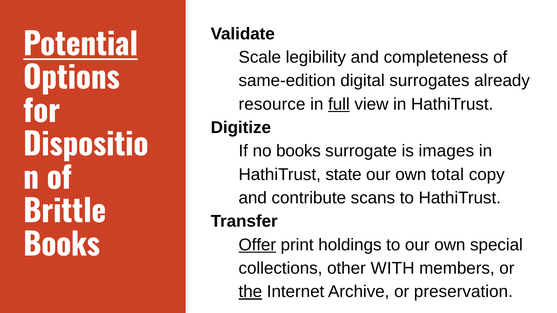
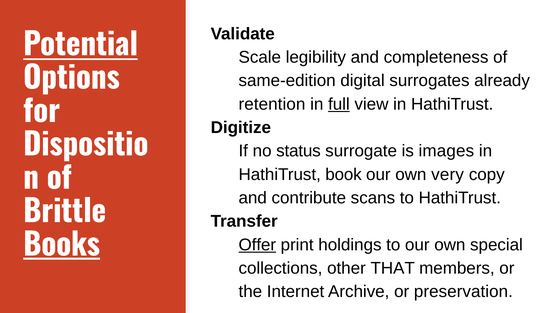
resource: resource -> retention
no books: books -> status
state: state -> book
total: total -> very
Books at (62, 246) underline: none -> present
WITH: WITH -> THAT
the underline: present -> none
